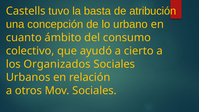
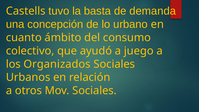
atribución: atribución -> demanda
cierto: cierto -> juego
